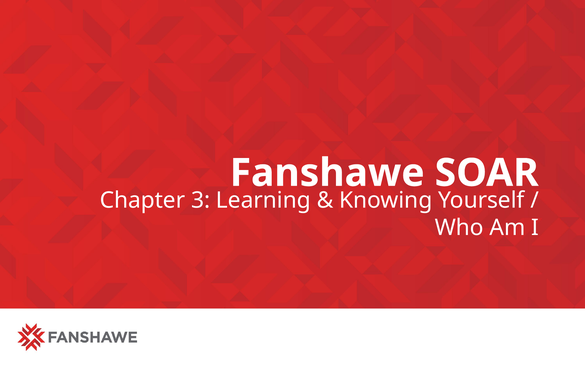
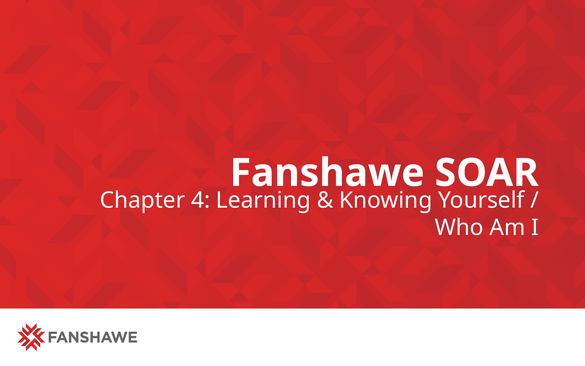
3: 3 -> 4
